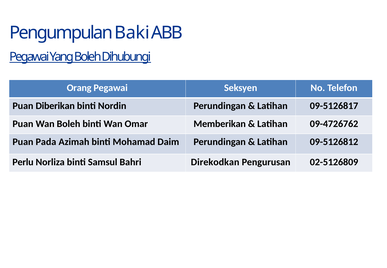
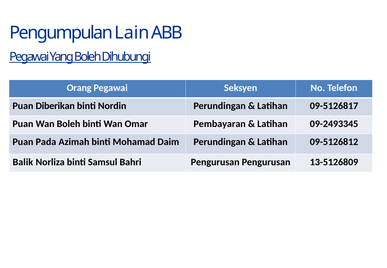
Baki: Baki -> Lain
Memberikan: Memberikan -> Pembayaran
09-4726762: 09-4726762 -> 09-2493345
Perlu: Perlu -> Balik
Bahri Direkodkan: Direkodkan -> Pengurusan
02-5126809: 02-5126809 -> 13-5126809
